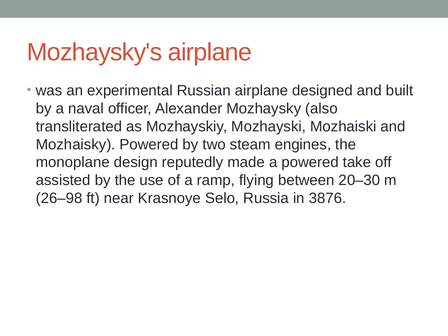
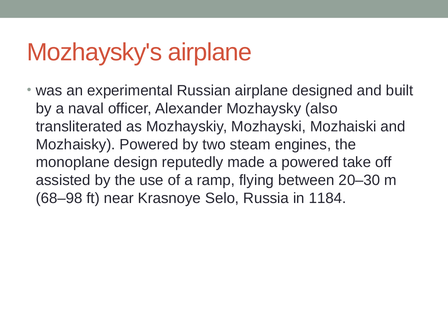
26–98: 26–98 -> 68–98
3876: 3876 -> 1184
